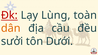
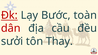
Lùng: Lùng -> Bước
dân colour: orange -> red
Dưới: Dưới -> Thay
